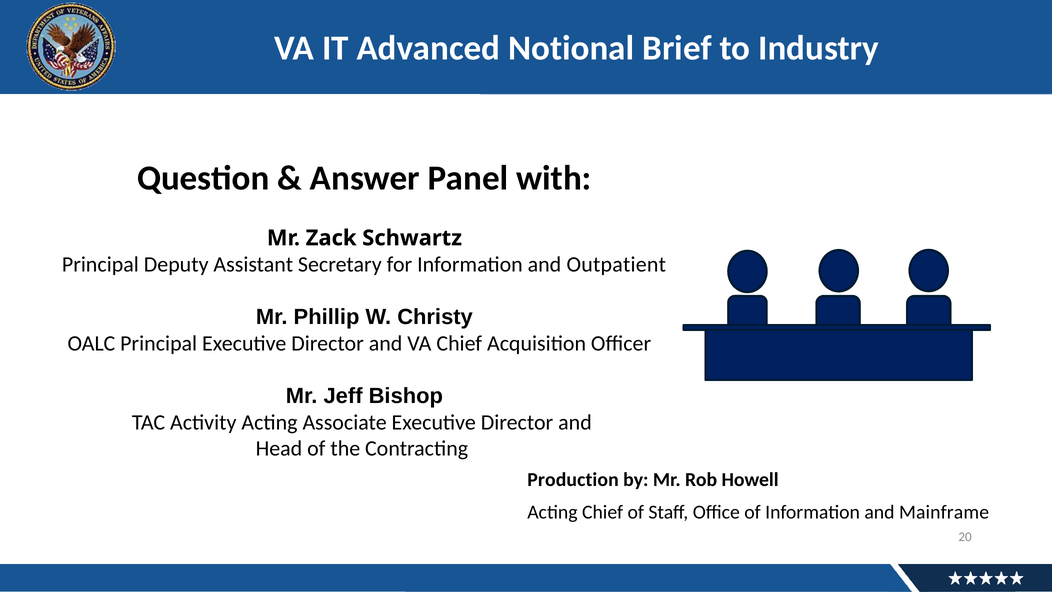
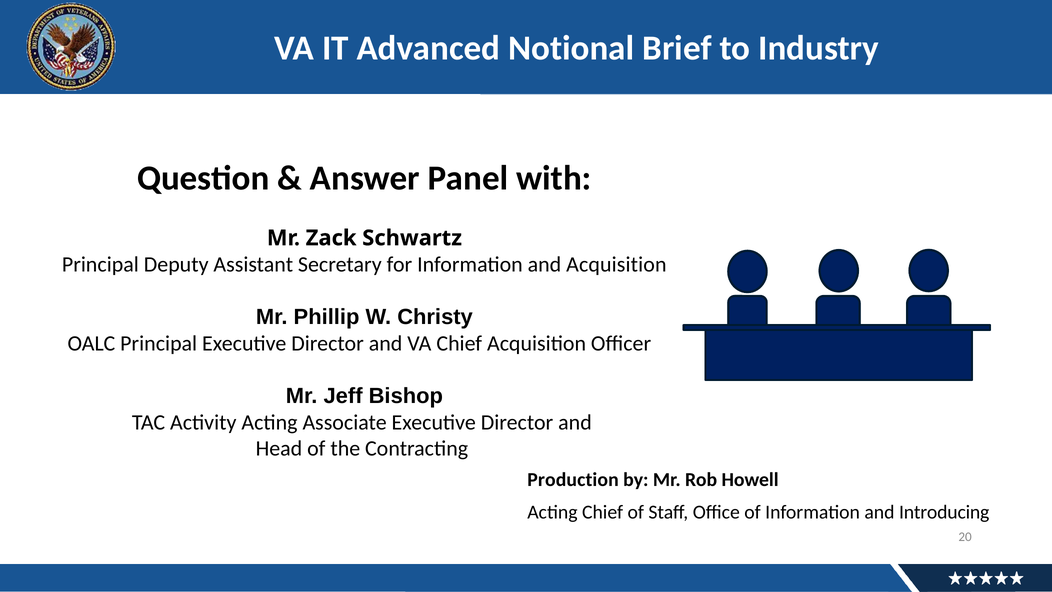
and Outpatient: Outpatient -> Acquisition
Mainframe: Mainframe -> Introducing
